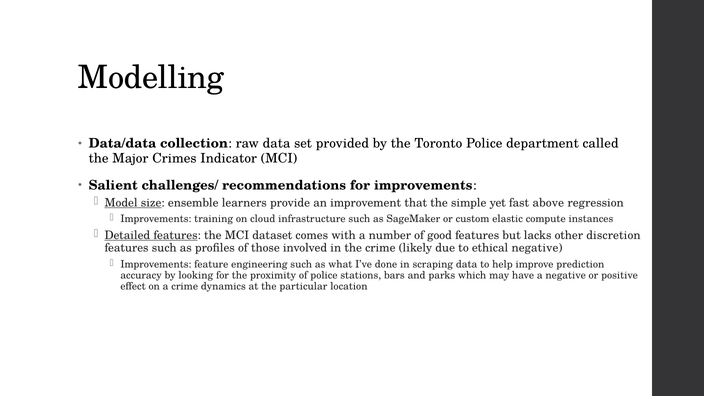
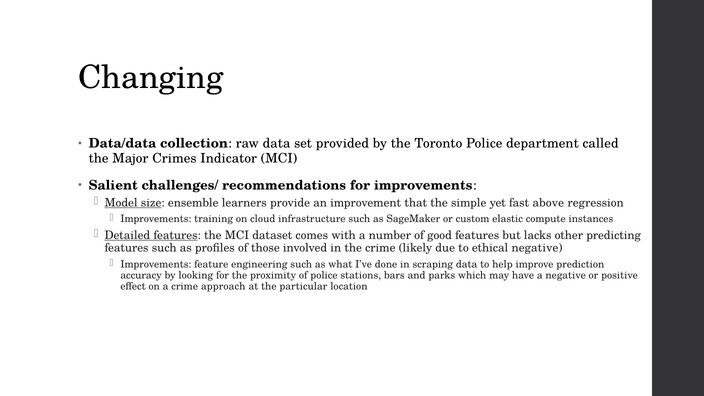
Modelling: Modelling -> Changing
discretion: discretion -> predicting
dynamics: dynamics -> approach
